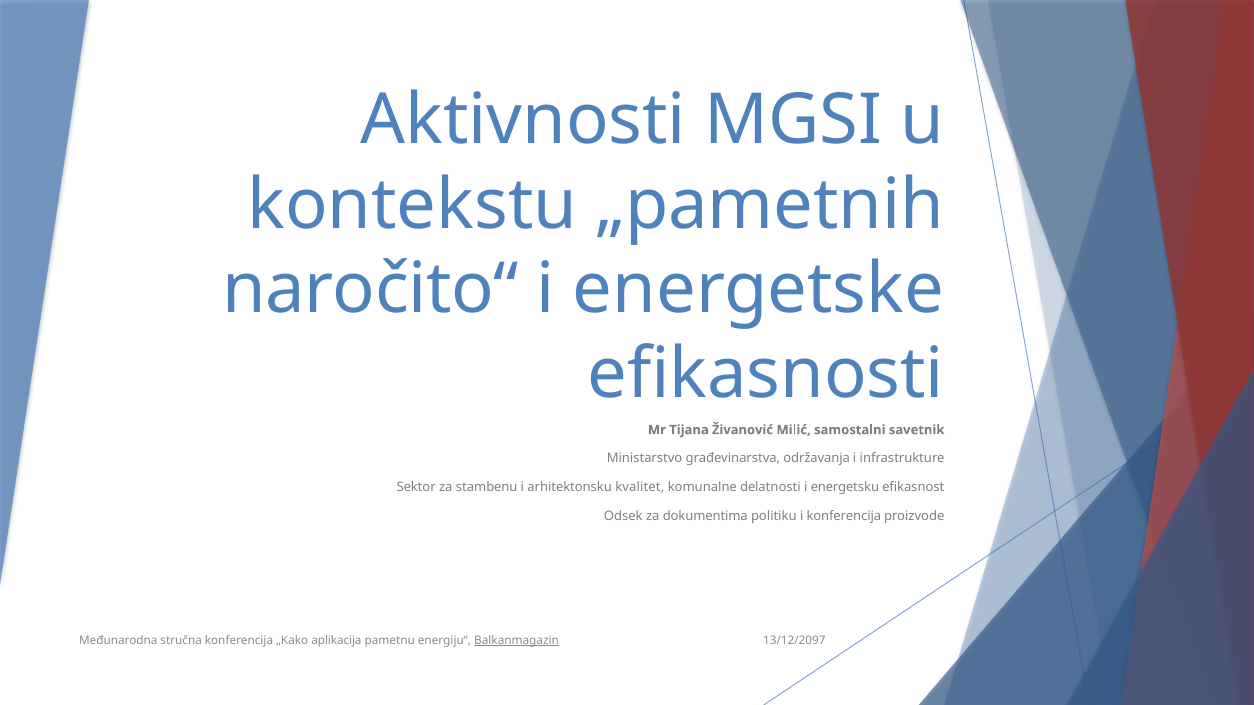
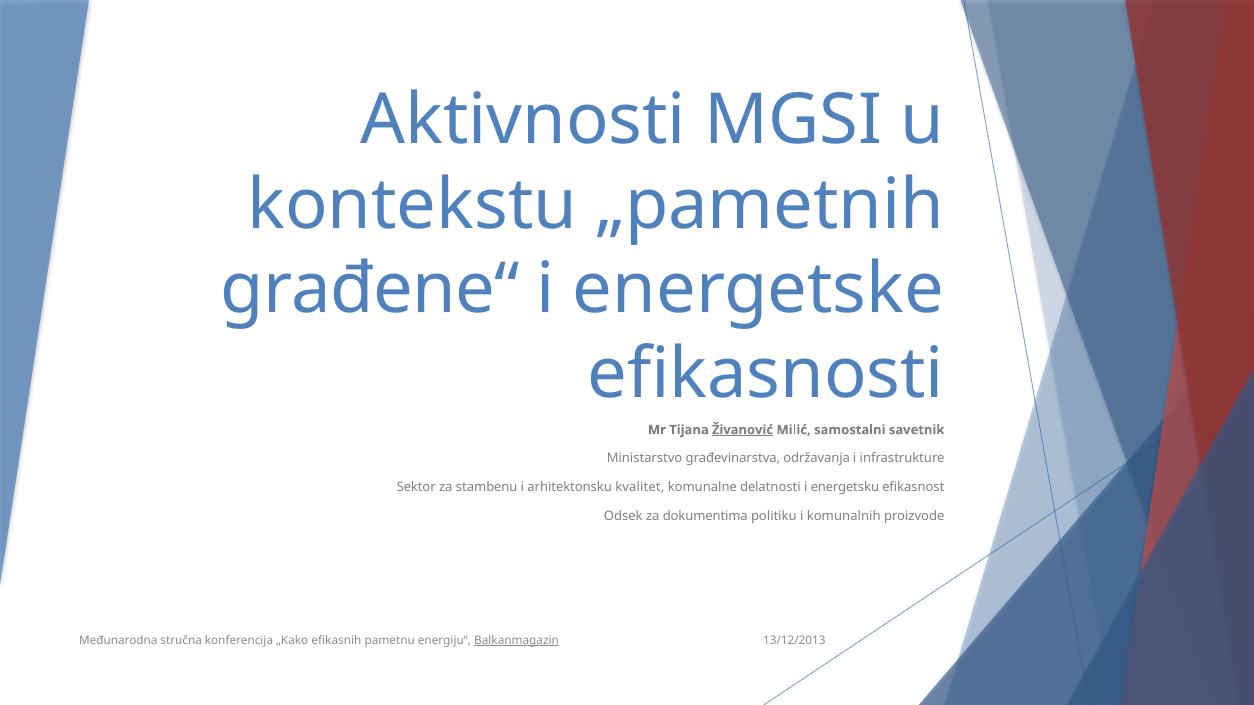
naročito“: naročito“ -> građene“
Živanović underline: none -> present
i konferencija: konferencija -> komunalnih
aplikacija: aplikacija -> efikasnih
13/12/2097: 13/12/2097 -> 13/12/2013
